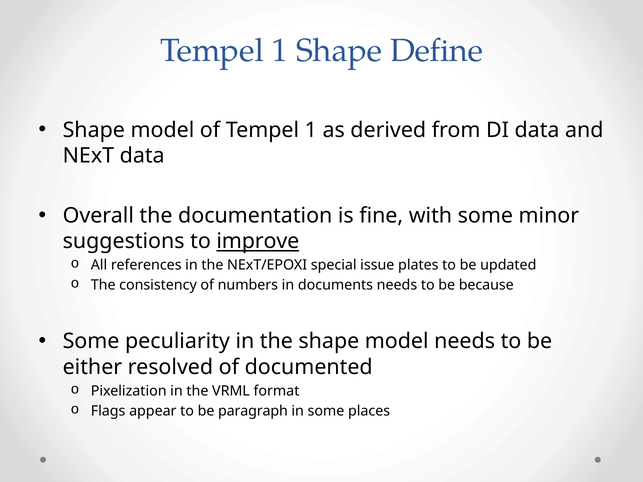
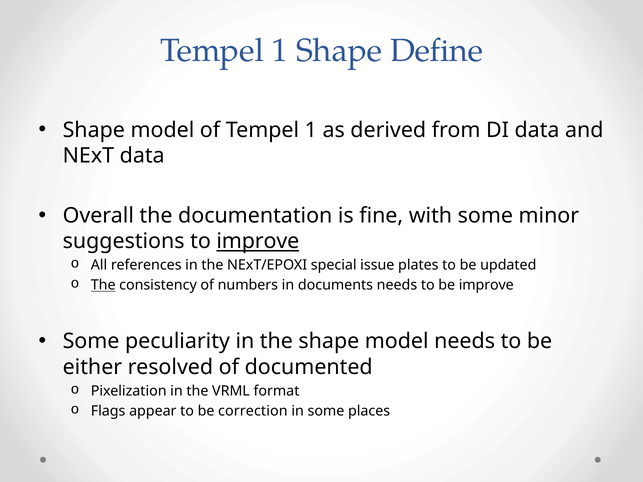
The at (103, 285) underline: none -> present
be because: because -> improve
paragraph: paragraph -> correction
